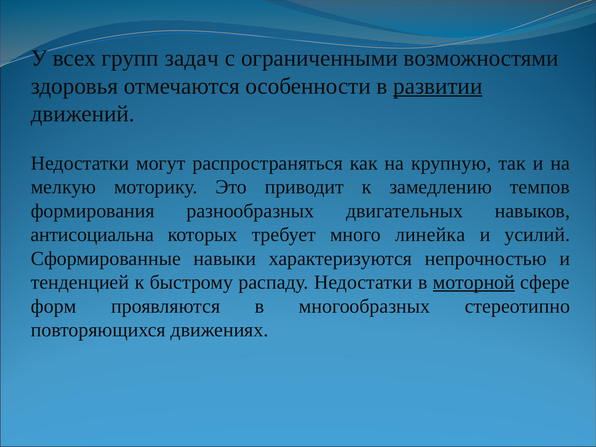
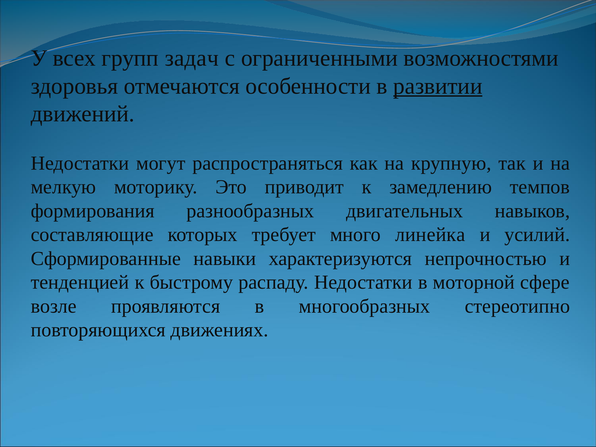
антисоциальна: антисоциальна -> составляющие
моторной underline: present -> none
форм: форм -> возле
